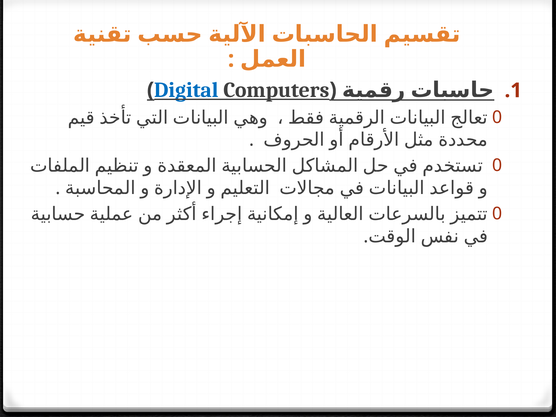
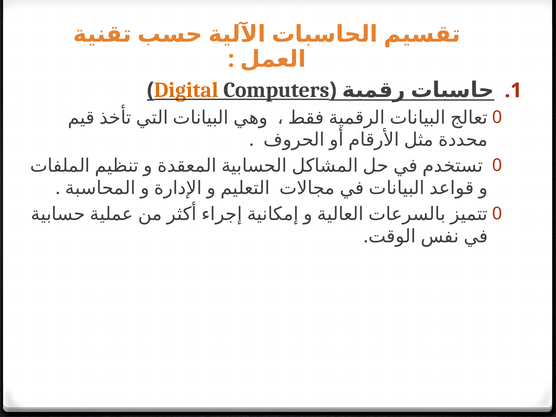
Digital colour: blue -> orange
